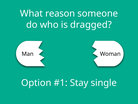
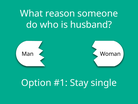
dragged: dragged -> husband
